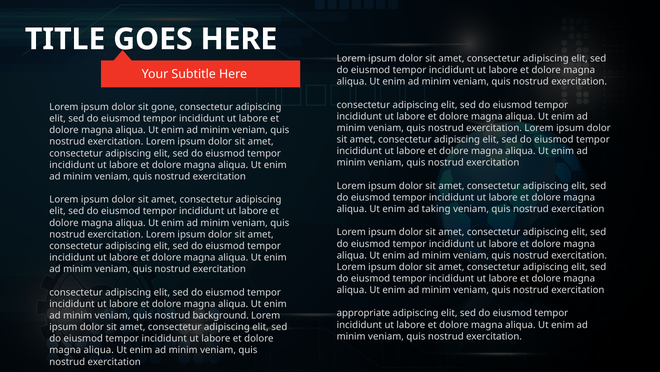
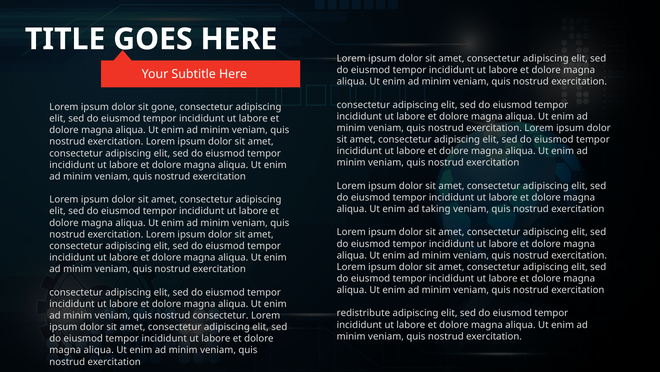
appropriate: appropriate -> redistribute
nostrud background: background -> consectetur
